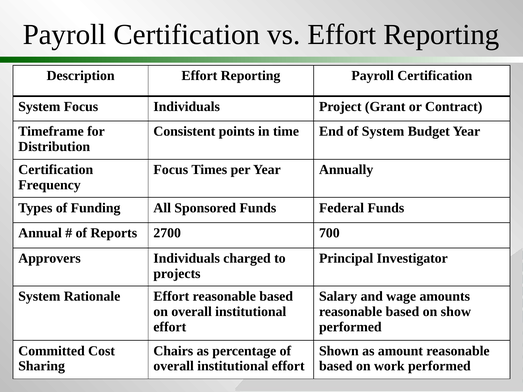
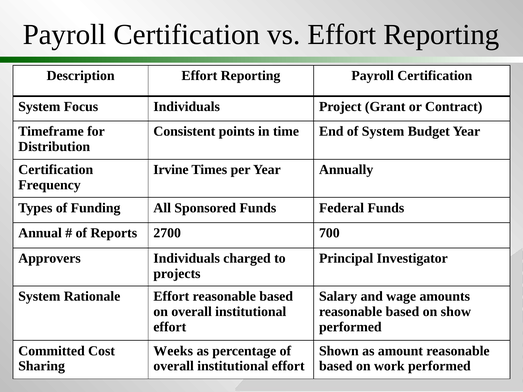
Focus at (171, 170): Focus -> Irvine
Chairs: Chairs -> Weeks
